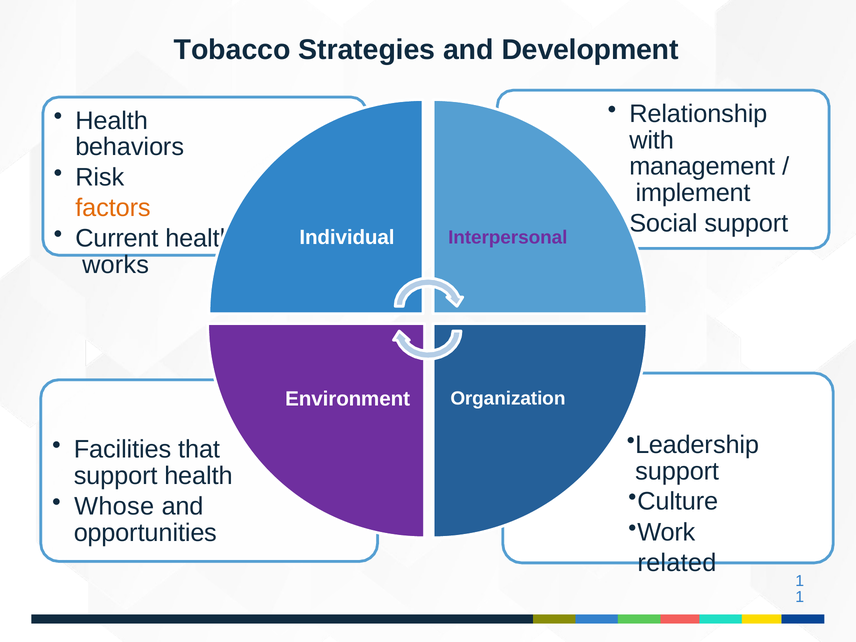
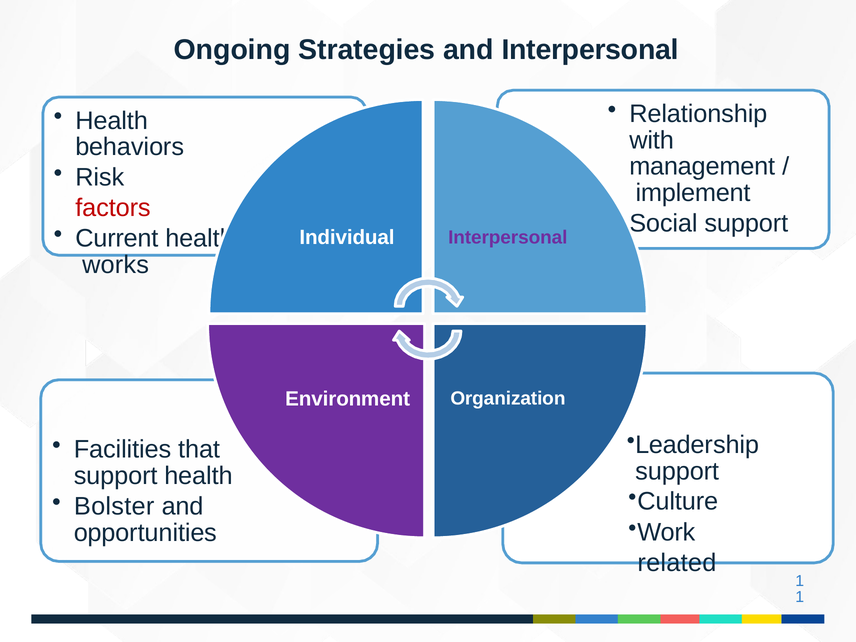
Tobacco: Tobacco -> Ongoing
and Development: Development -> Interpersonal
factors colour: orange -> red
Whose: Whose -> Bolster
